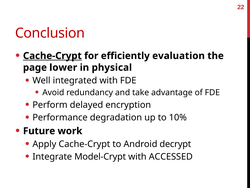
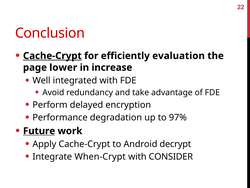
physical: physical -> increase
10%: 10% -> 97%
Future underline: none -> present
Model-Crypt: Model-Crypt -> When-Crypt
ACCESSED: ACCESSED -> CONSIDER
